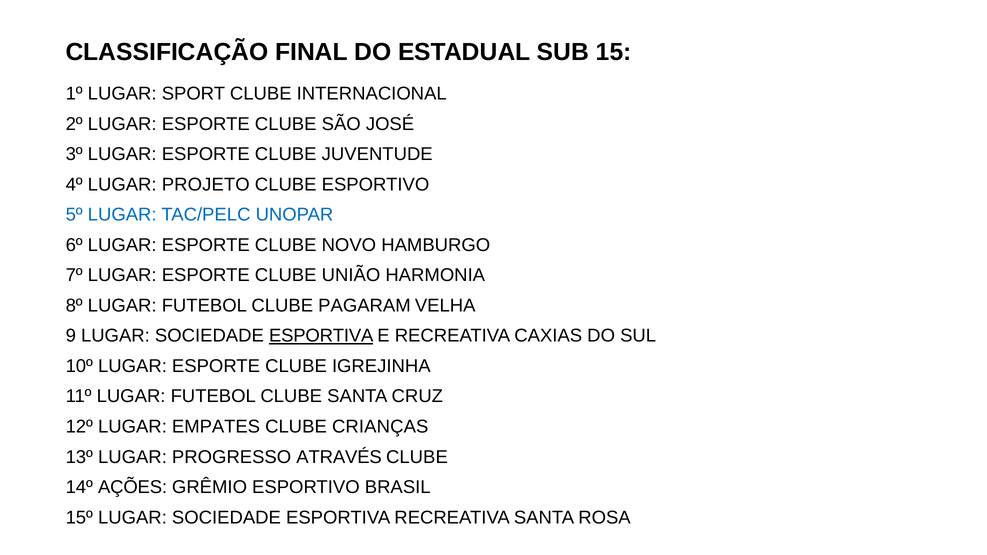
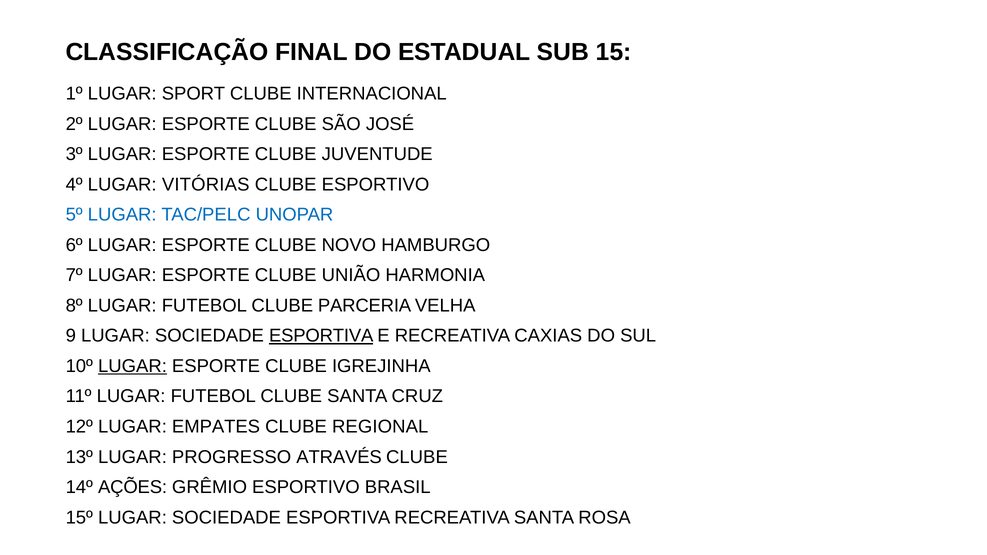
PROJETO: PROJETO -> VITÓRIAS
PAGARAM: PAGARAM -> PARCERIA
LUGAR at (132, 366) underline: none -> present
CRIANÇAS: CRIANÇAS -> REGIONAL
